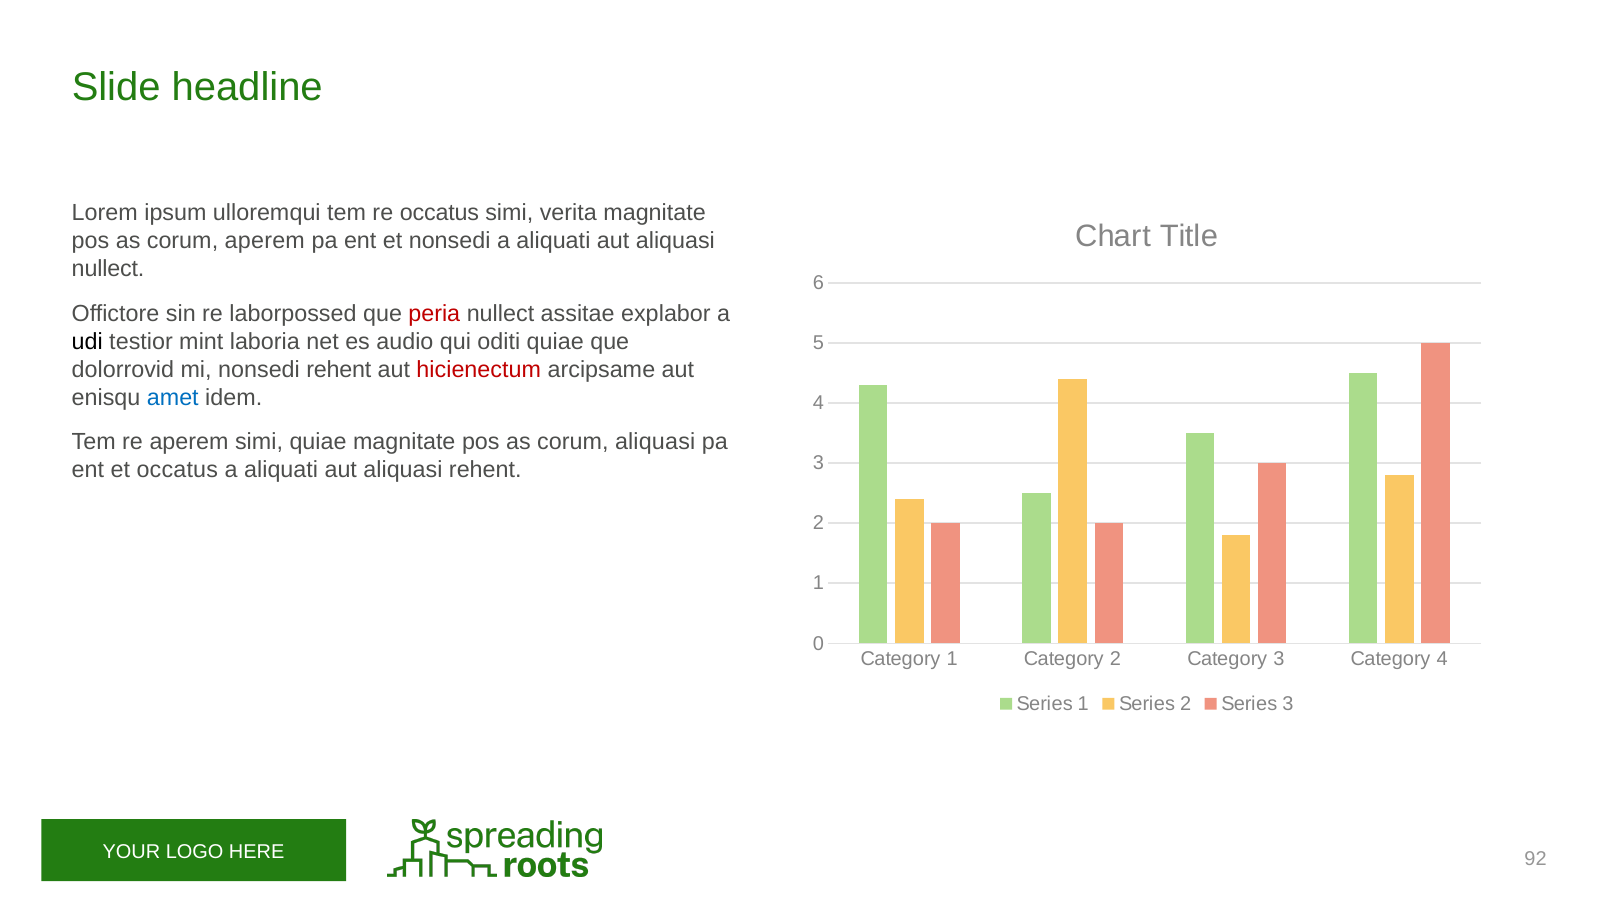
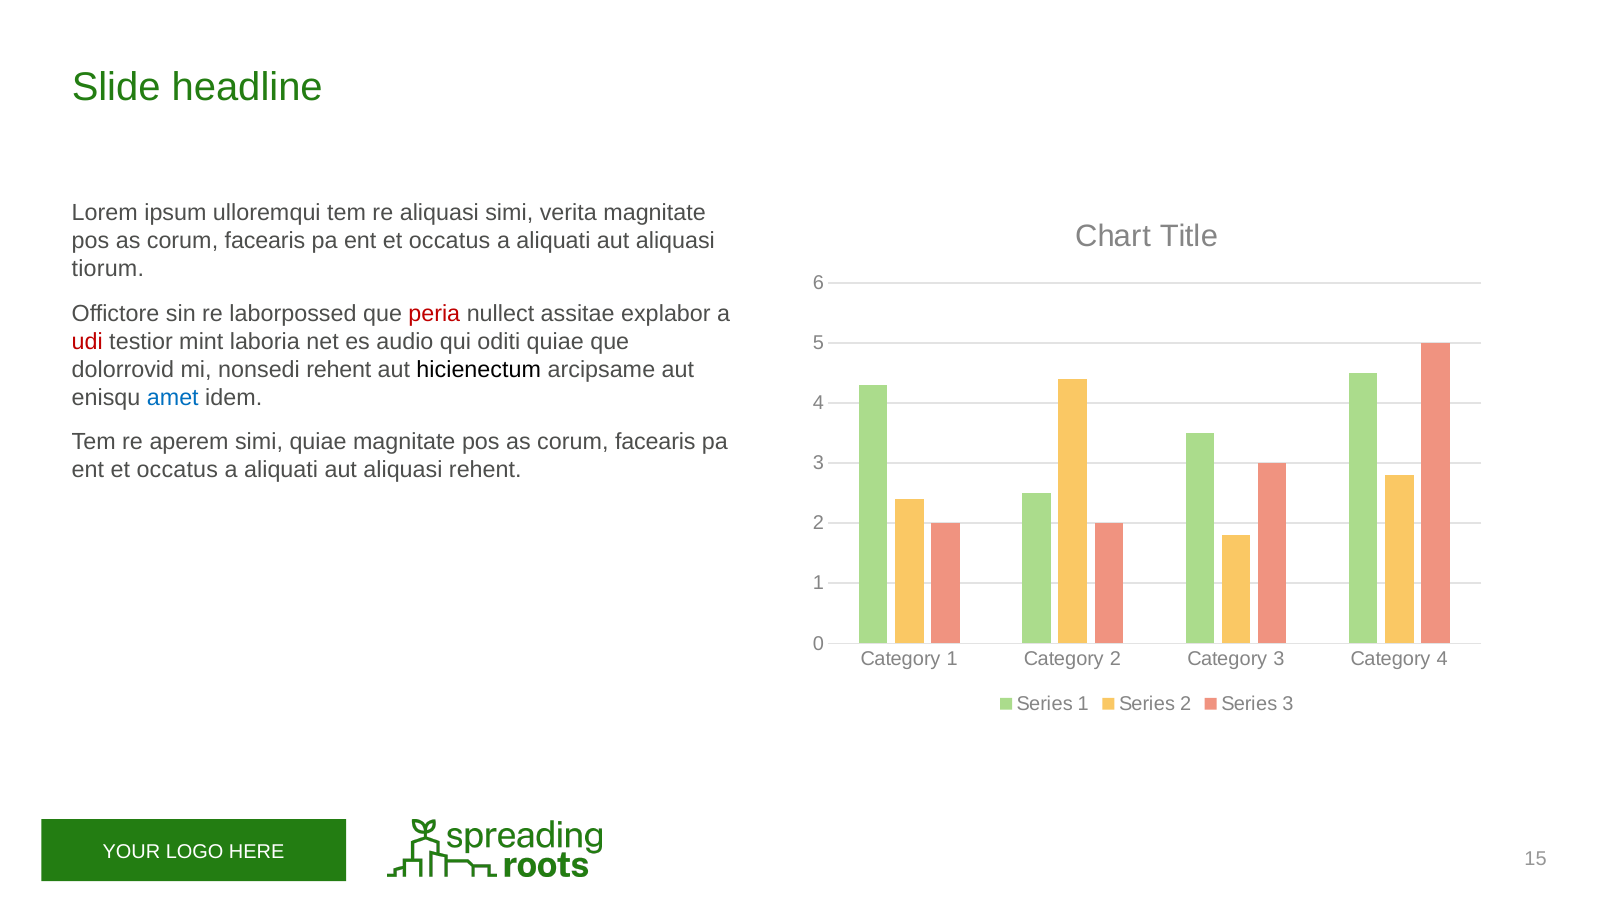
re occatus: occatus -> aliquasi
aperem at (265, 241): aperem -> facearis
nonsedi at (450, 241): nonsedi -> occatus
nullect at (108, 269): nullect -> tiorum
udi colour: black -> red
hicienectum colour: red -> black
aliquasi at (655, 442): aliquasi -> facearis
92: 92 -> 15
